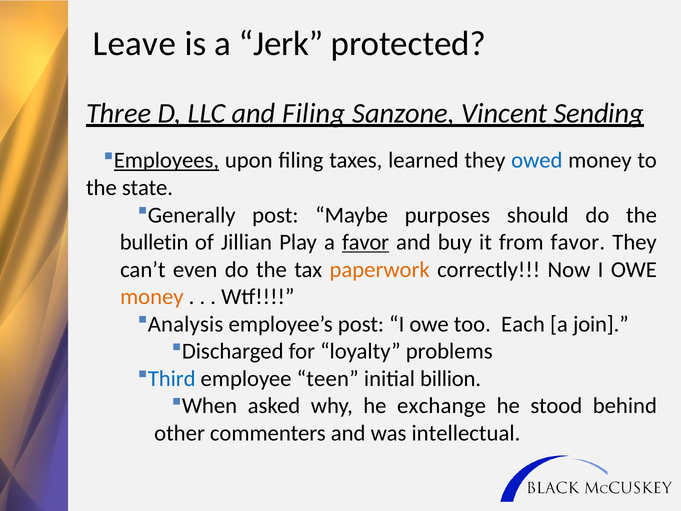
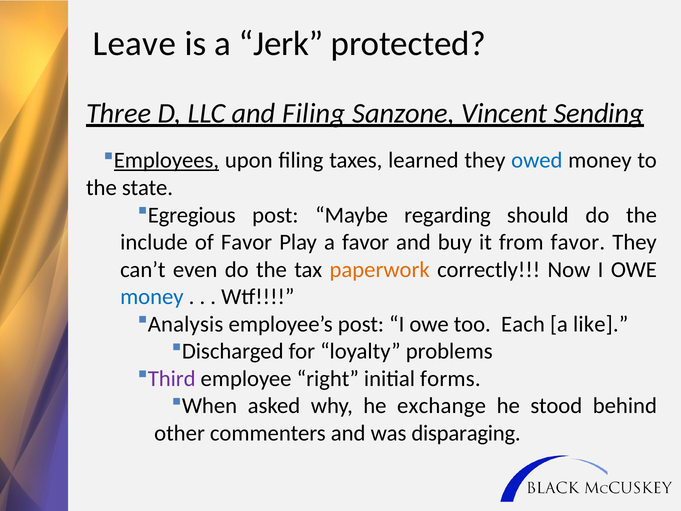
Generally: Generally -> Egregious
purposes: purposes -> regarding
bulletin: bulletin -> include
of Jillian: Jillian -> Favor
favor at (366, 242) underline: present -> none
money at (152, 297) colour: orange -> blue
join: join -> like
Third colour: blue -> purple
teen: teen -> right
billion: billion -> forms
intellectual: intellectual -> disparaging
